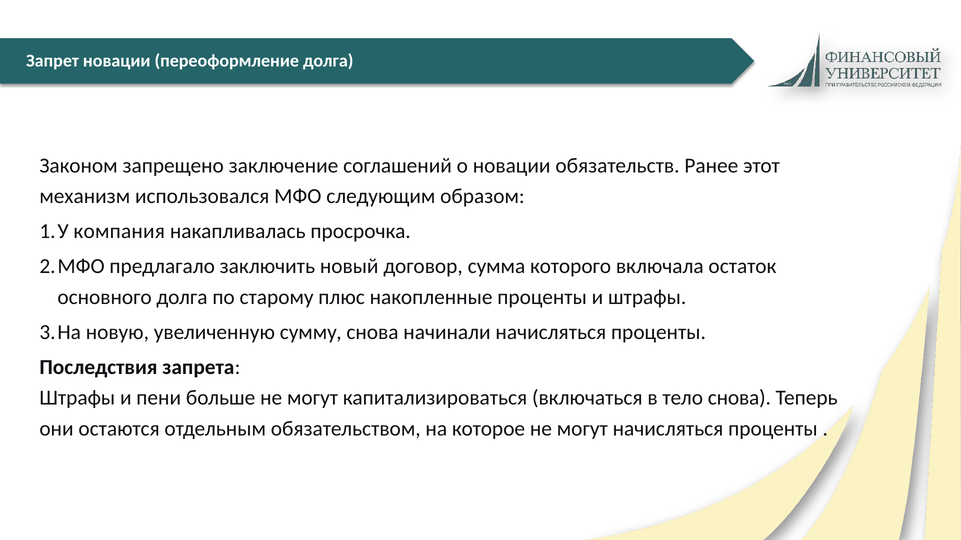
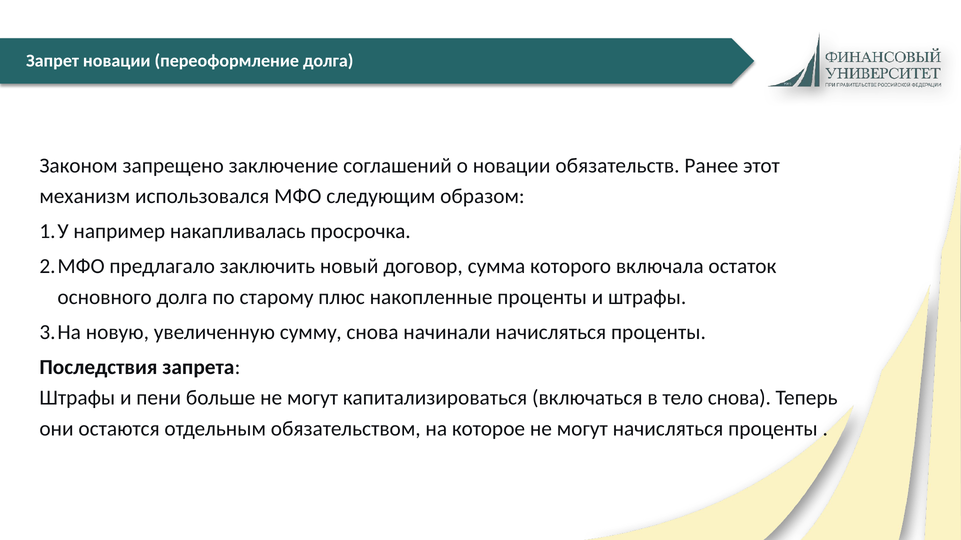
компания: компания -> например
